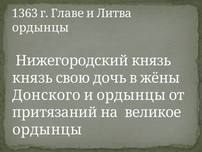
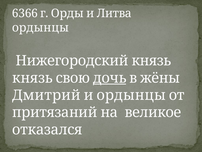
1363: 1363 -> 6366
Главе: Главе -> Орды
дочь underline: none -> present
Донского: Донского -> Дмитрий
ордынцы at (47, 129): ордынцы -> отказался
